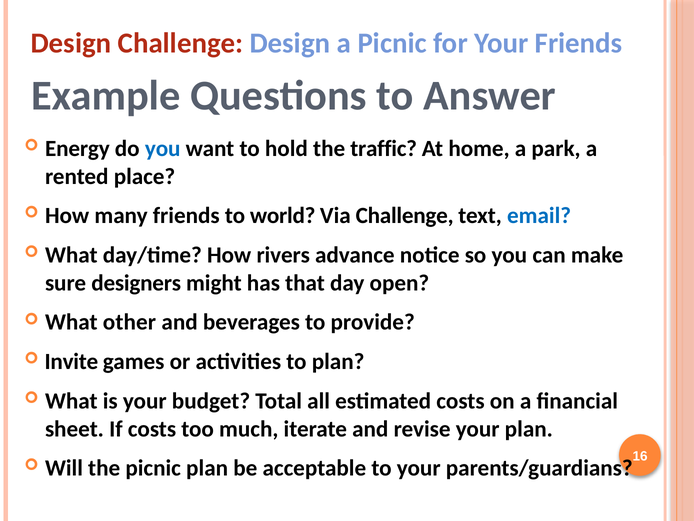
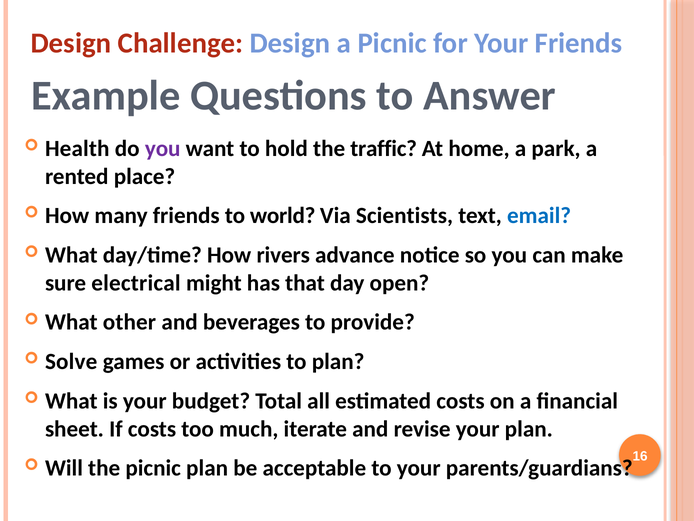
Energy: Energy -> Health
you at (163, 148) colour: blue -> purple
Via Challenge: Challenge -> Scientists
designers: designers -> electrical
Invite: Invite -> Solve
